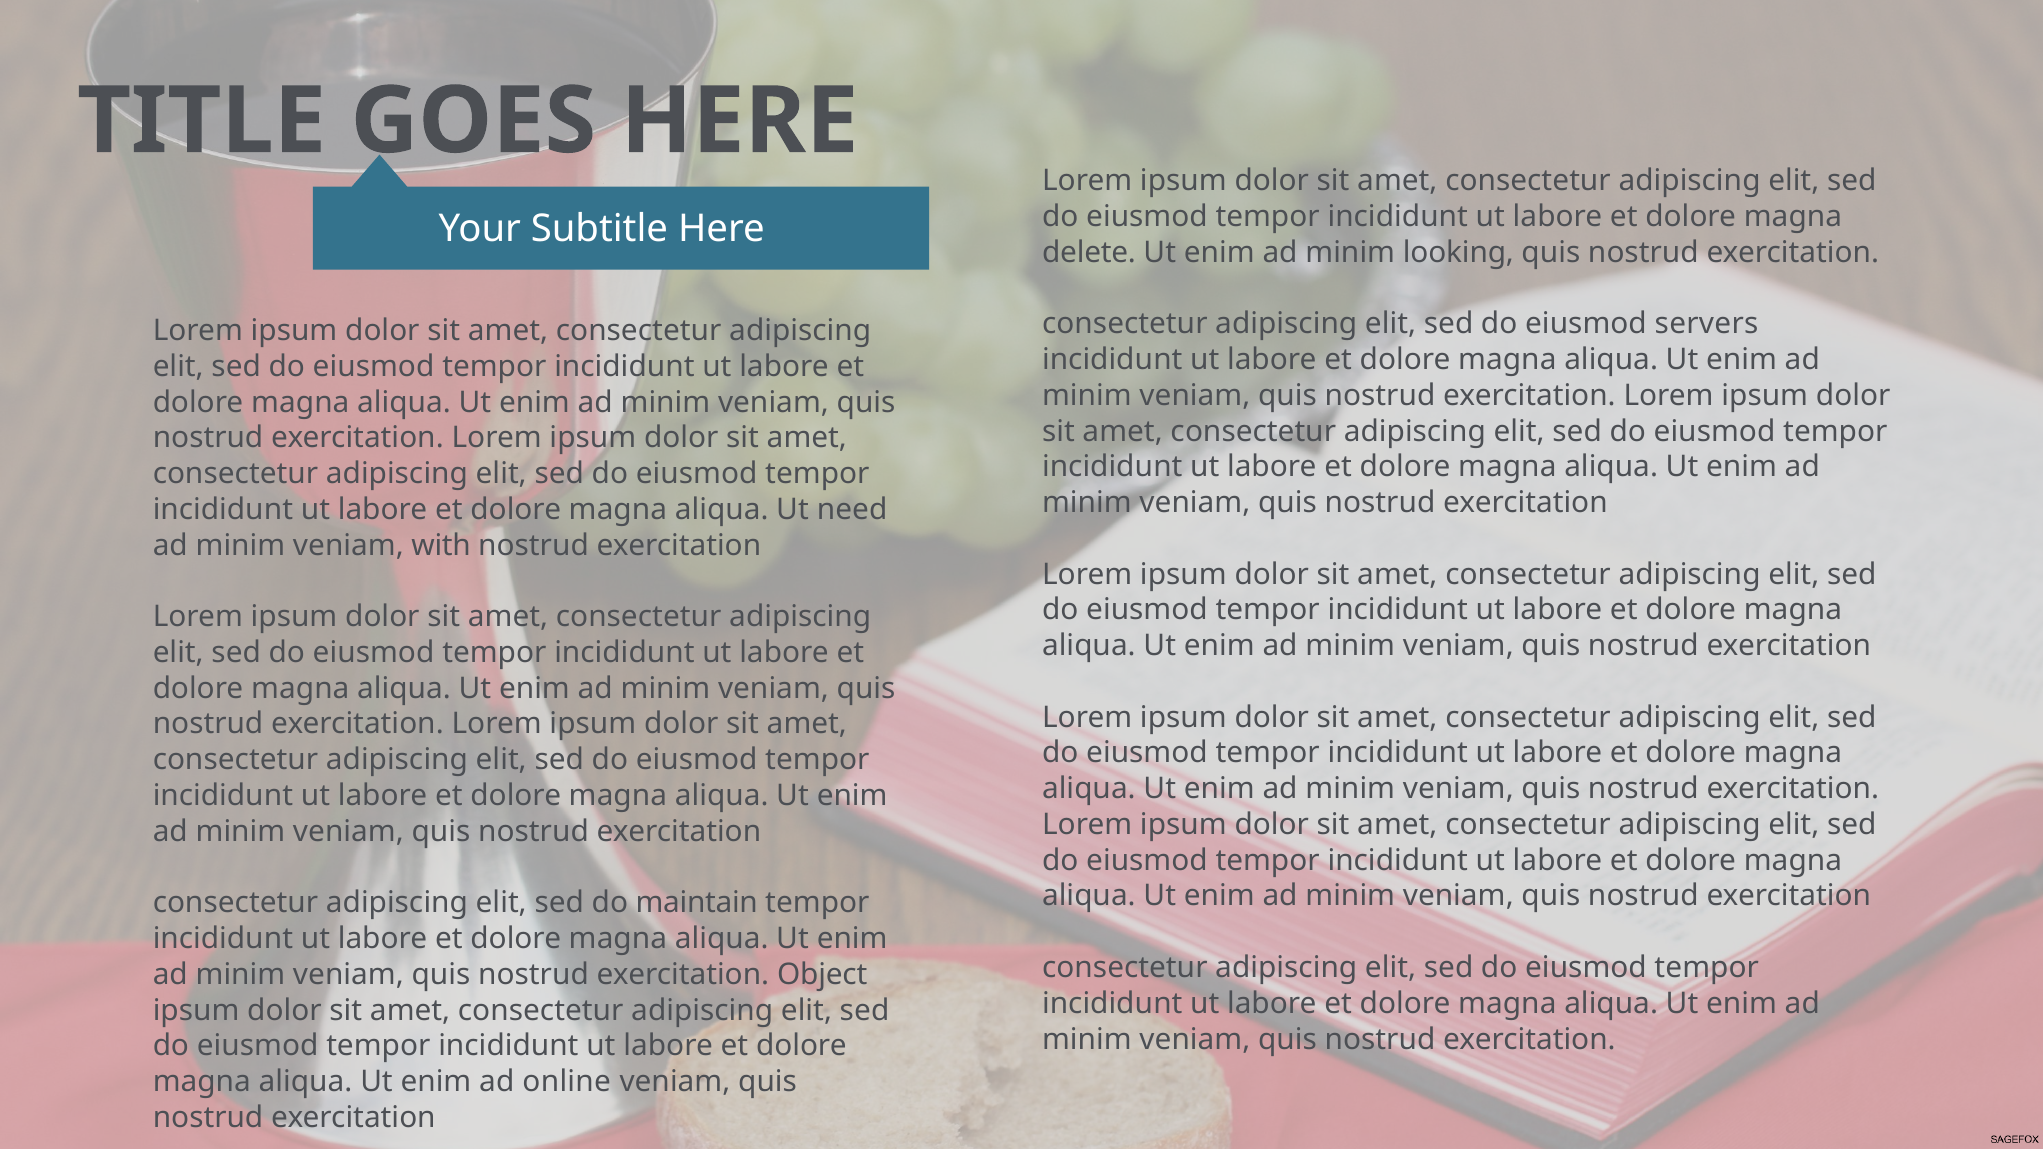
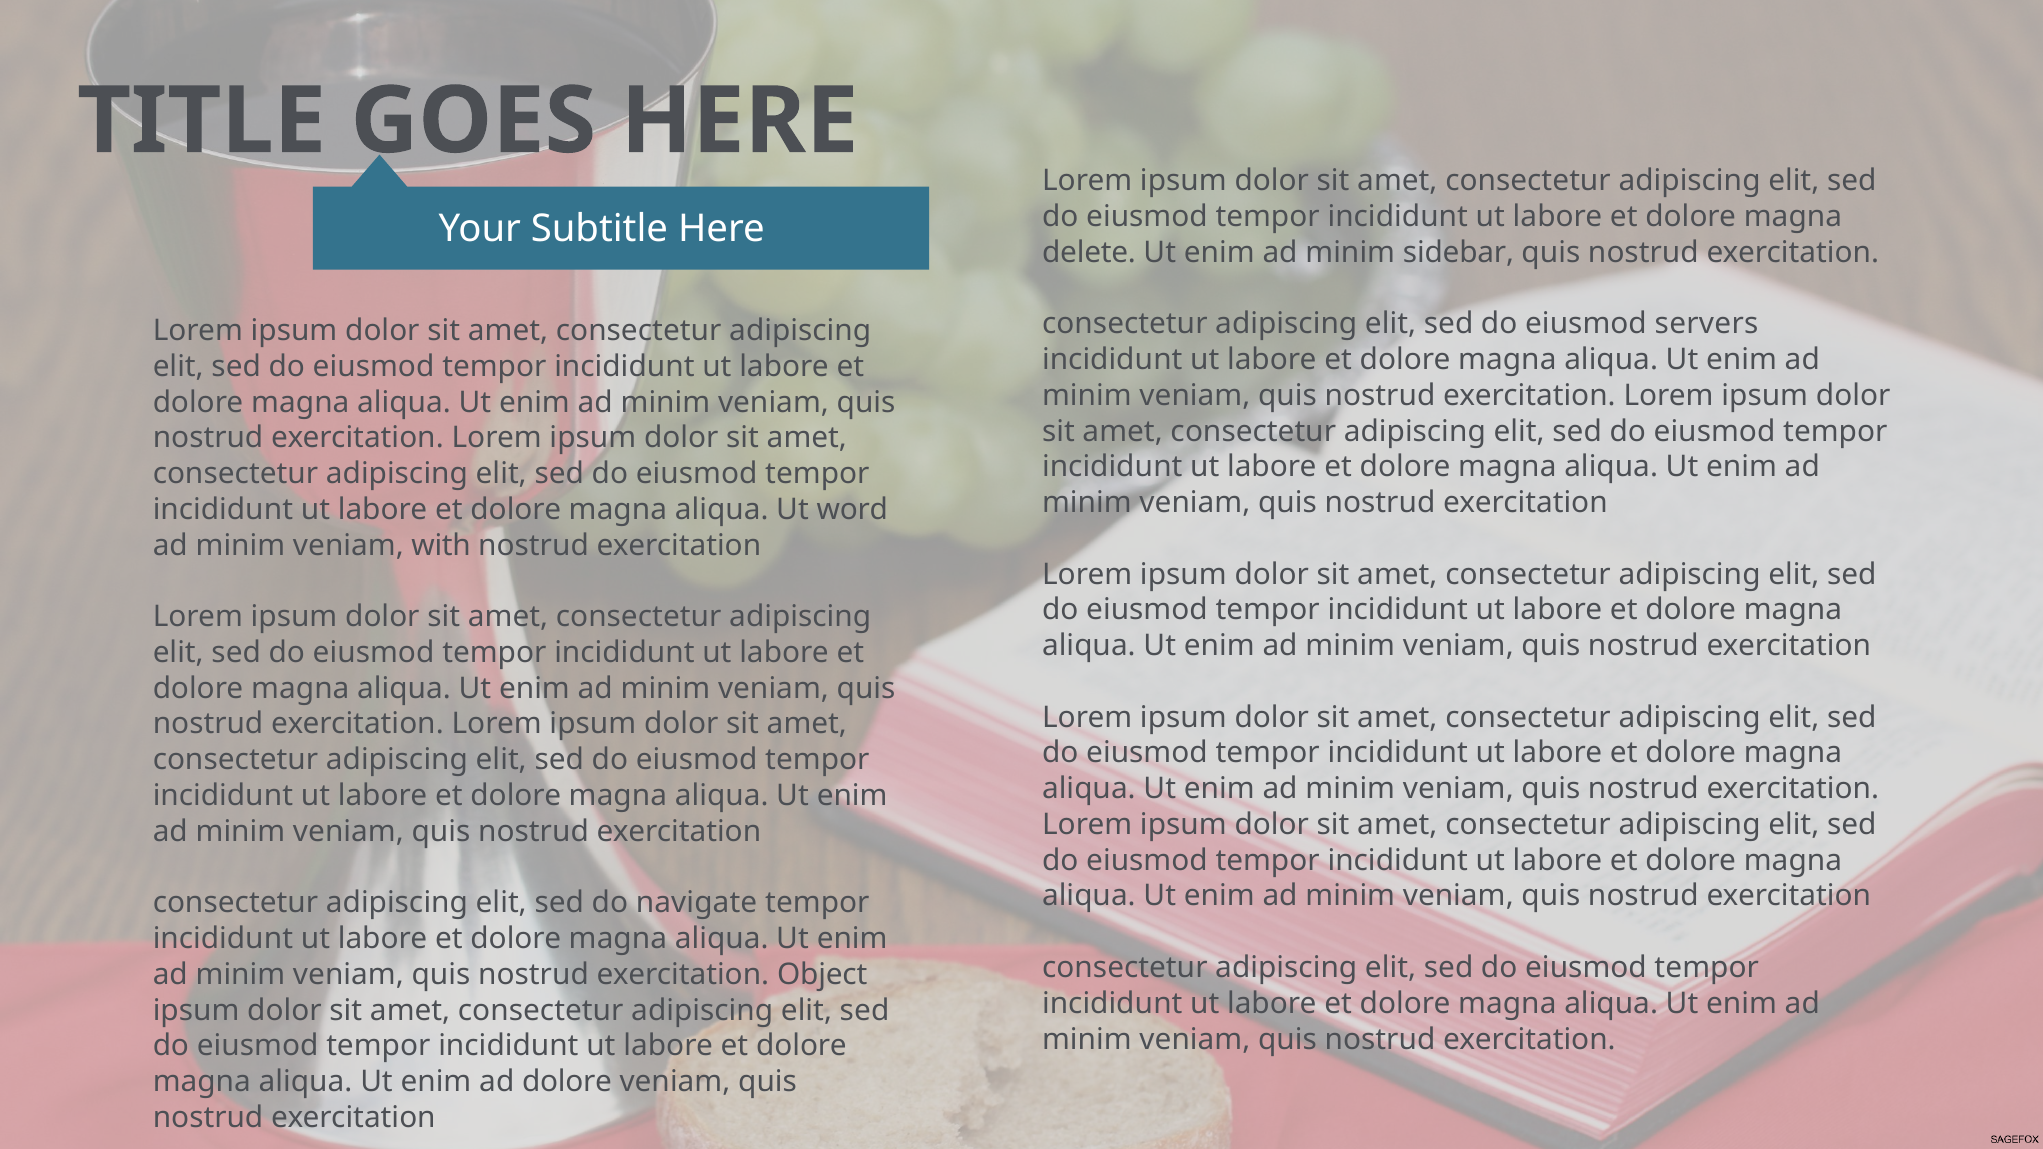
looking: looking -> sidebar
need: need -> word
maintain: maintain -> navigate
ad online: online -> dolore
